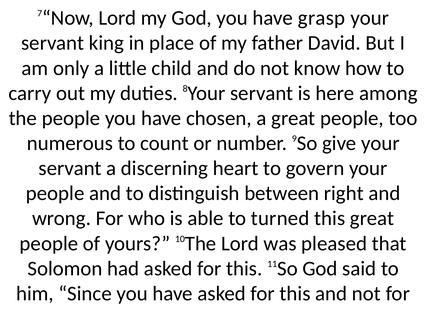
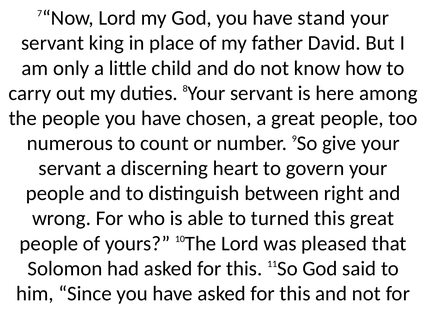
grasp: grasp -> stand
